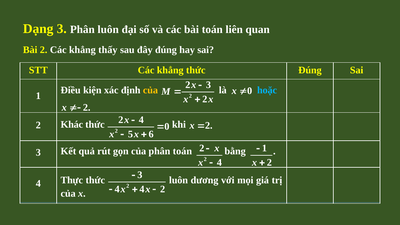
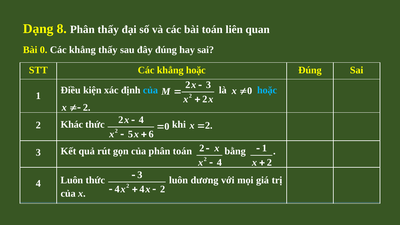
Dạng 3: 3 -> 8
Phân luôn: luôn -> thấy
Bài 2: 2 -> 0
khẳng thức: thức -> hoặc
của at (150, 90) colour: yellow -> light blue
4 Thực: Thực -> Luôn
